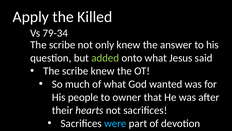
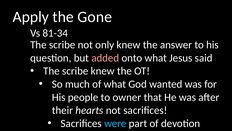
Killed: Killed -> Gone
79-34: 79-34 -> 81-34
added colour: light green -> pink
